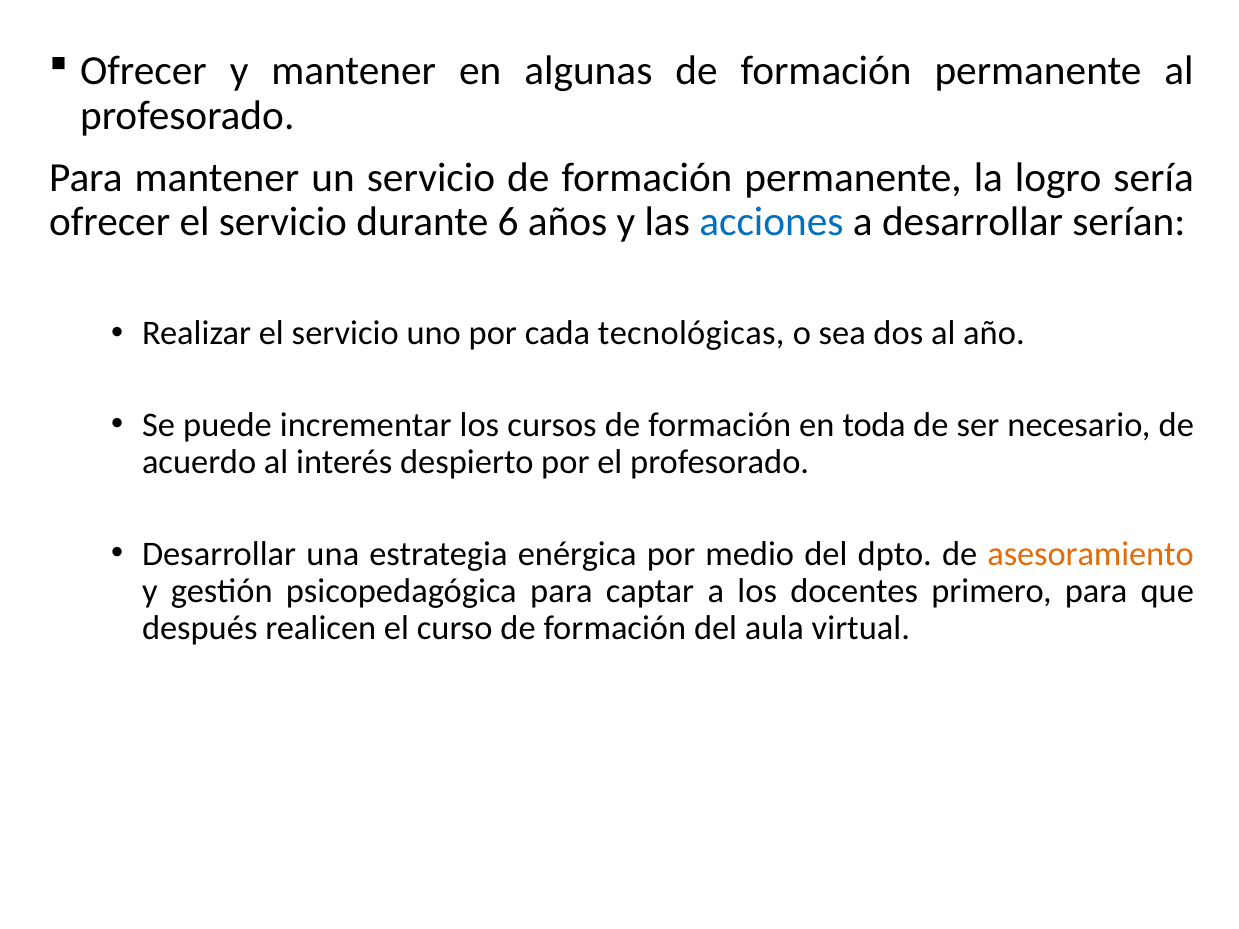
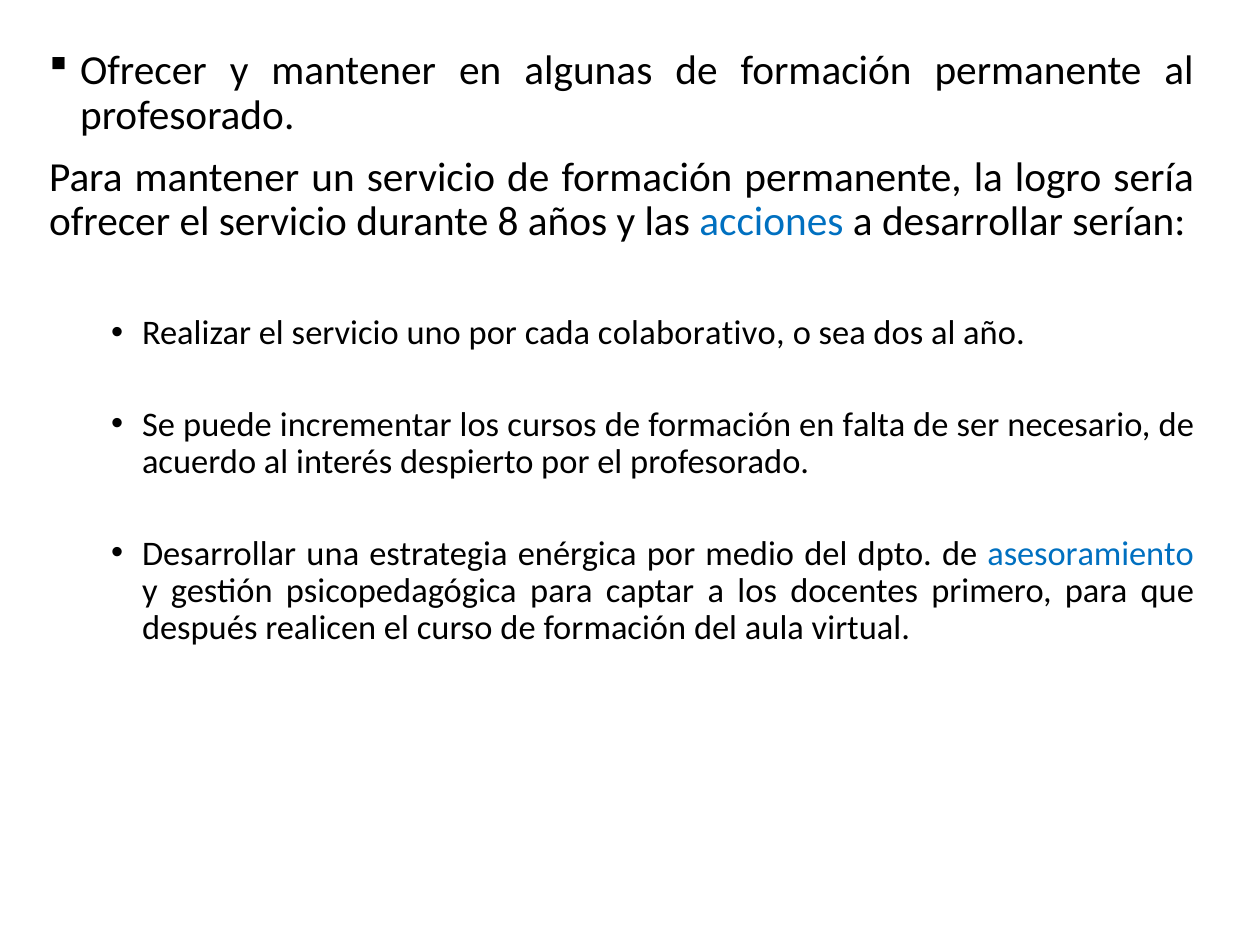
6: 6 -> 8
tecnológicas: tecnológicas -> colaborativo
toda: toda -> falta
asesoramiento colour: orange -> blue
